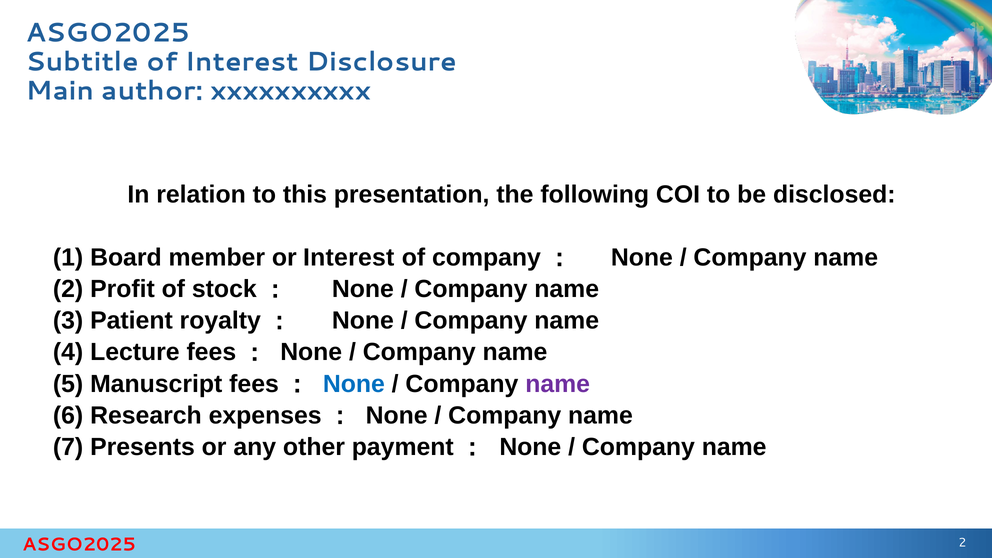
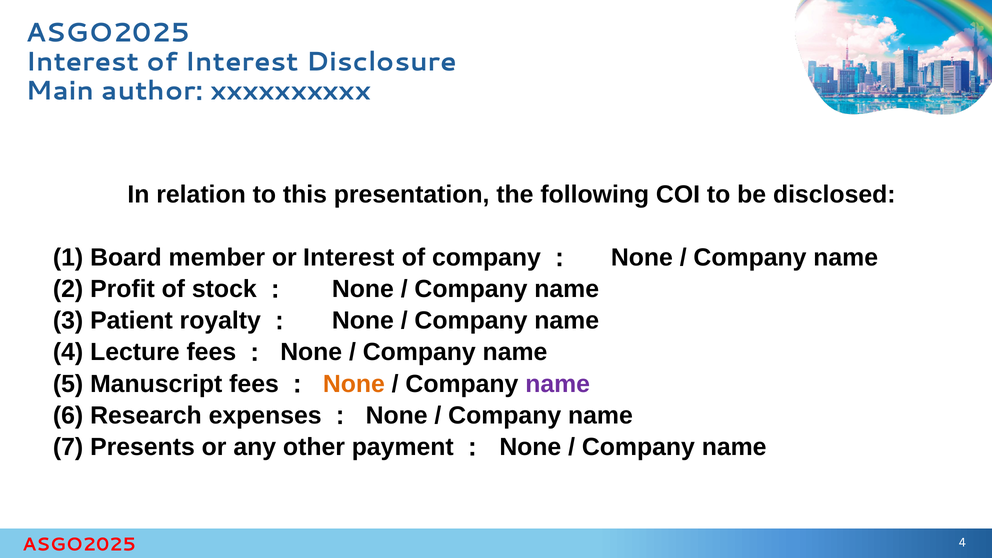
Subtitle at (82, 62): Subtitle -> Interest
None at (354, 384) colour: blue -> orange
ASGO2025 2: 2 -> 4
